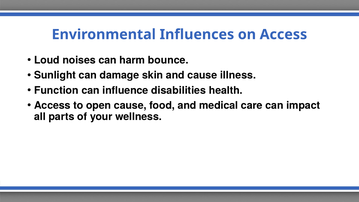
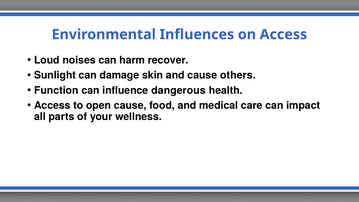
bounce: bounce -> recover
illness: illness -> others
disabilities: disabilities -> dangerous
